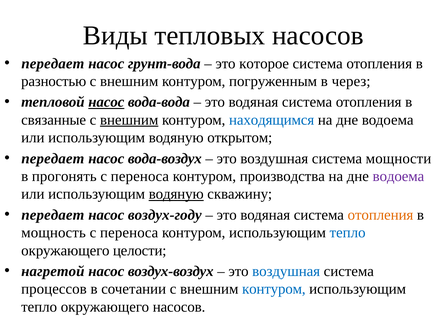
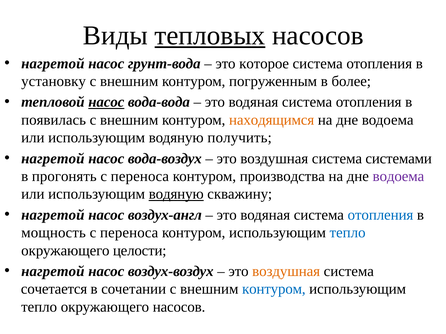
тепловых underline: none -> present
передает at (53, 64): передает -> нагретой
разностью: разностью -> установку
через: через -> более
связанные: связанные -> появилась
внешним at (129, 120) underline: present -> none
находящимся colour: blue -> orange
открытом: открытом -> получить
передает at (53, 159): передает -> нагретой
мощности: мощности -> системами
передает at (53, 215): передает -> нагретой
воздух-году: воздух-году -> воздух-англ
отопления at (380, 215) colour: orange -> blue
воздушная at (286, 272) colour: blue -> orange
процессов: процессов -> сочетается
